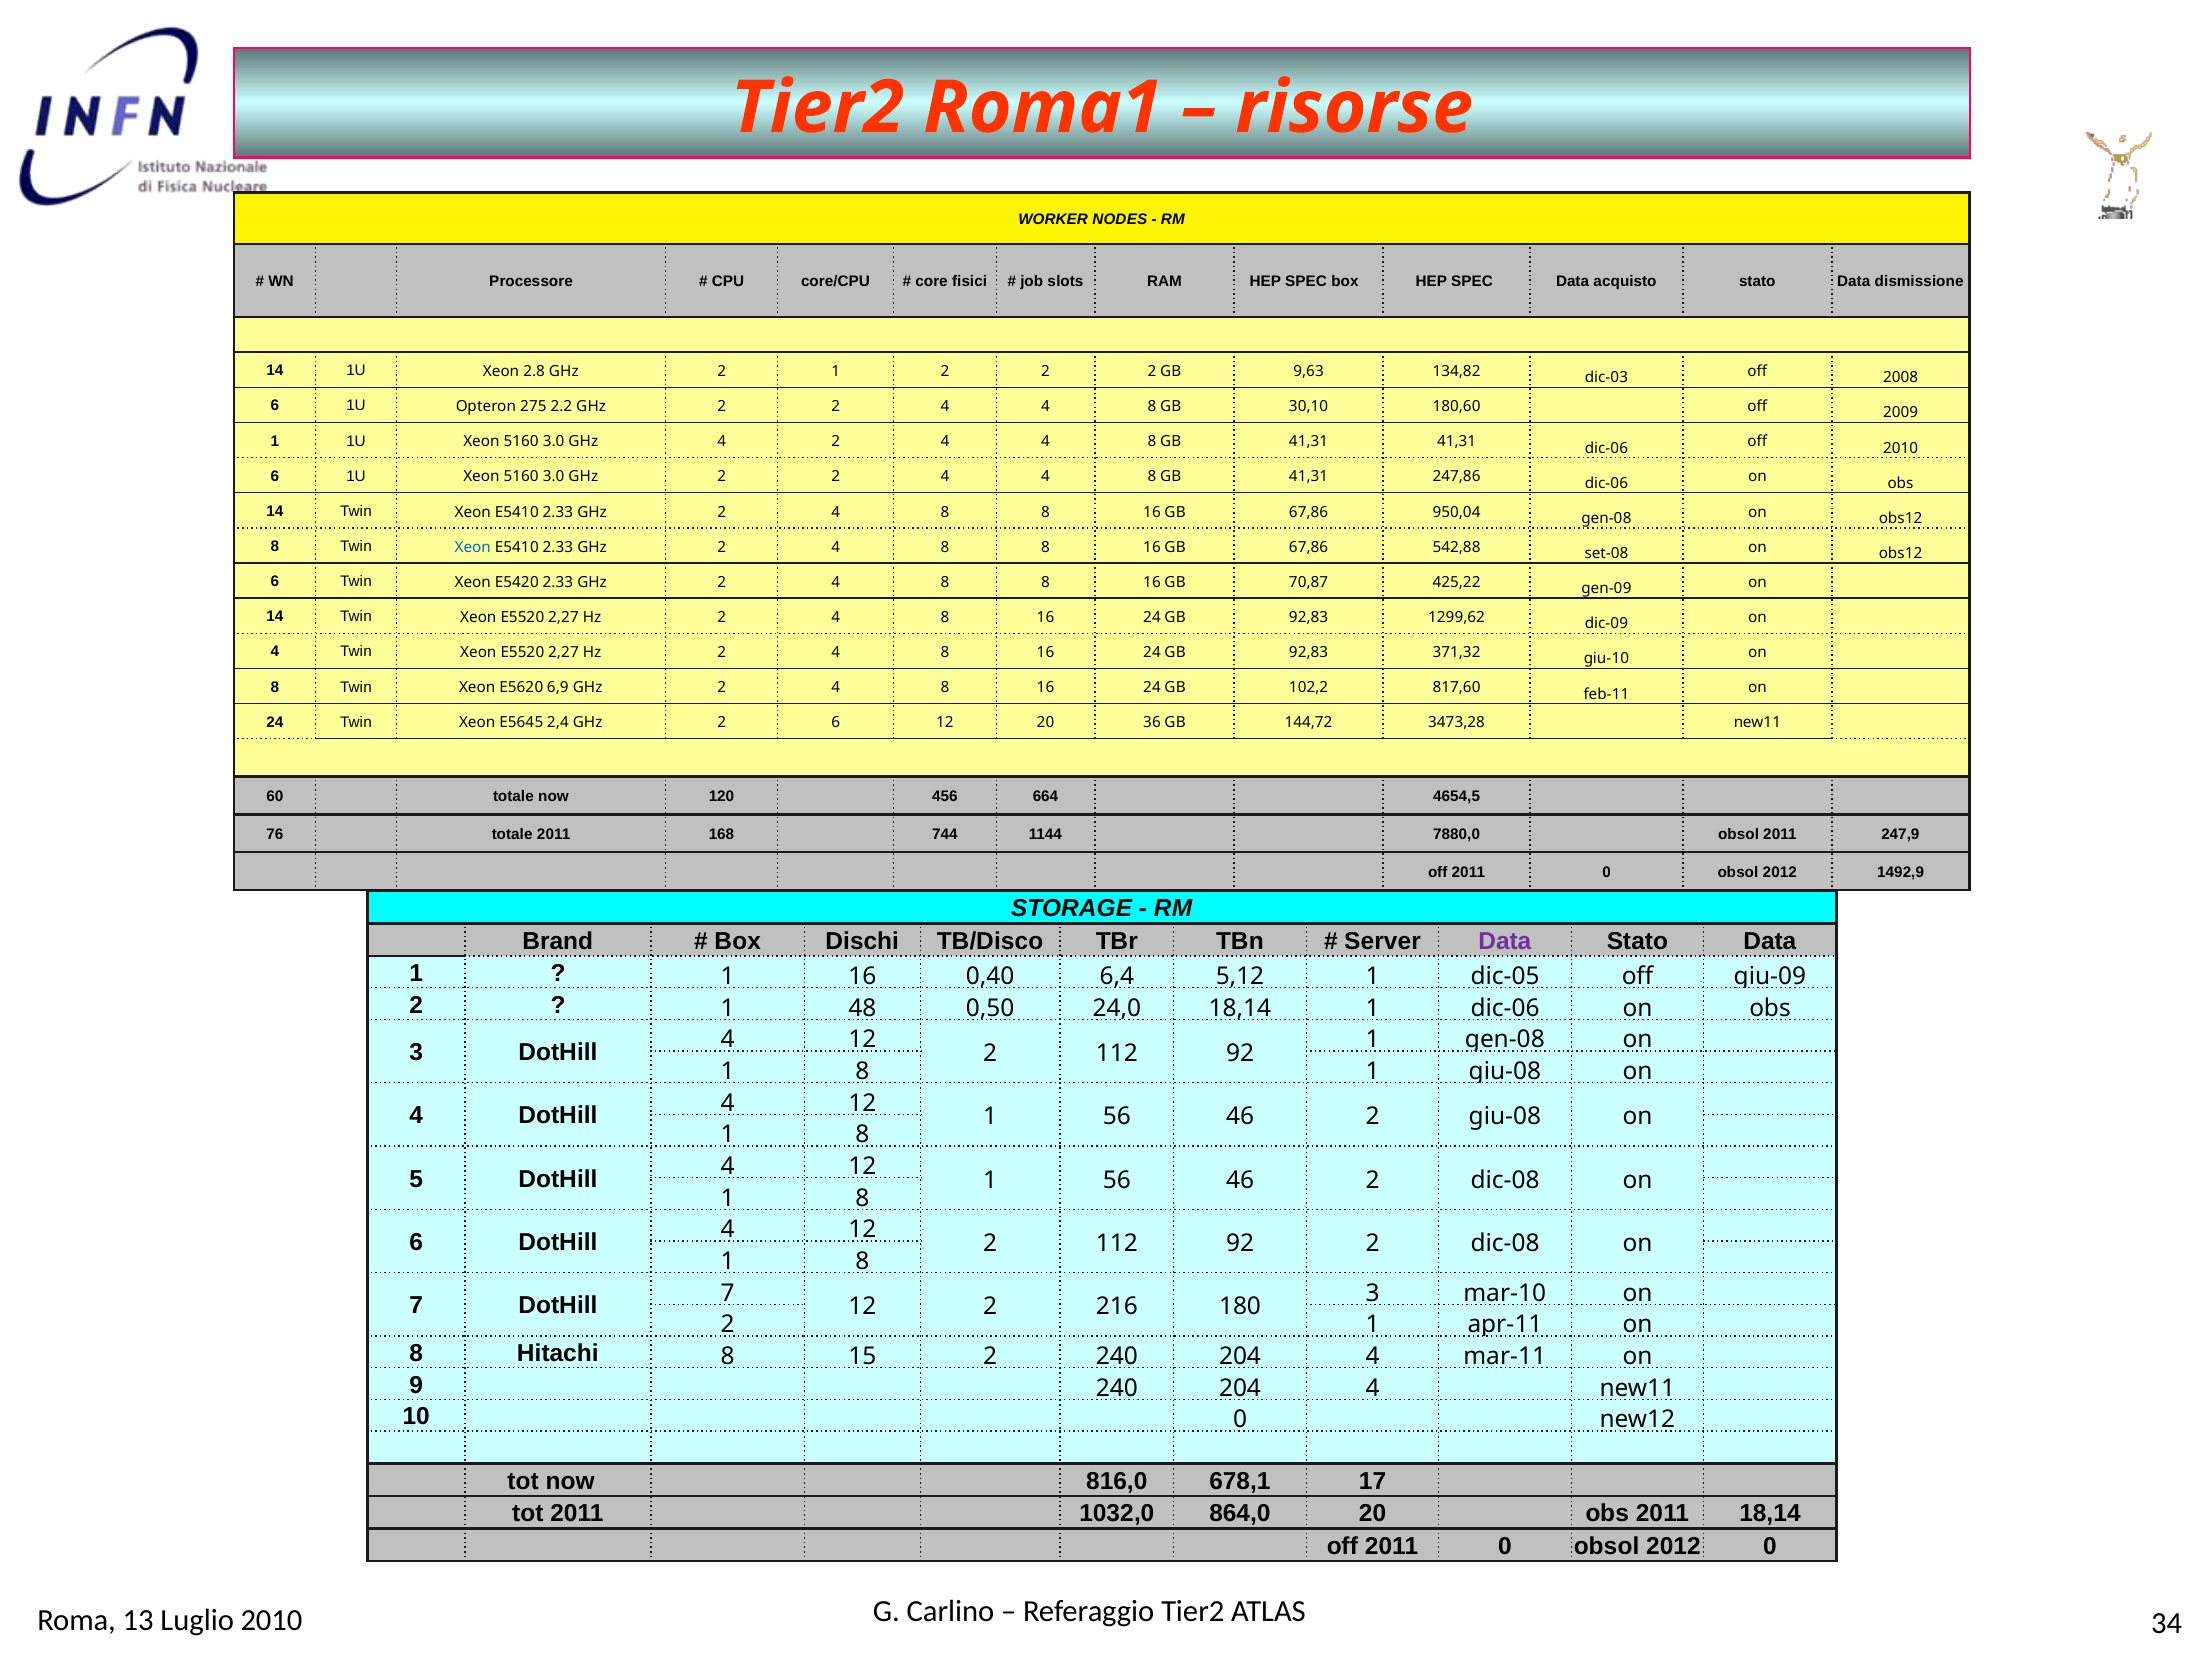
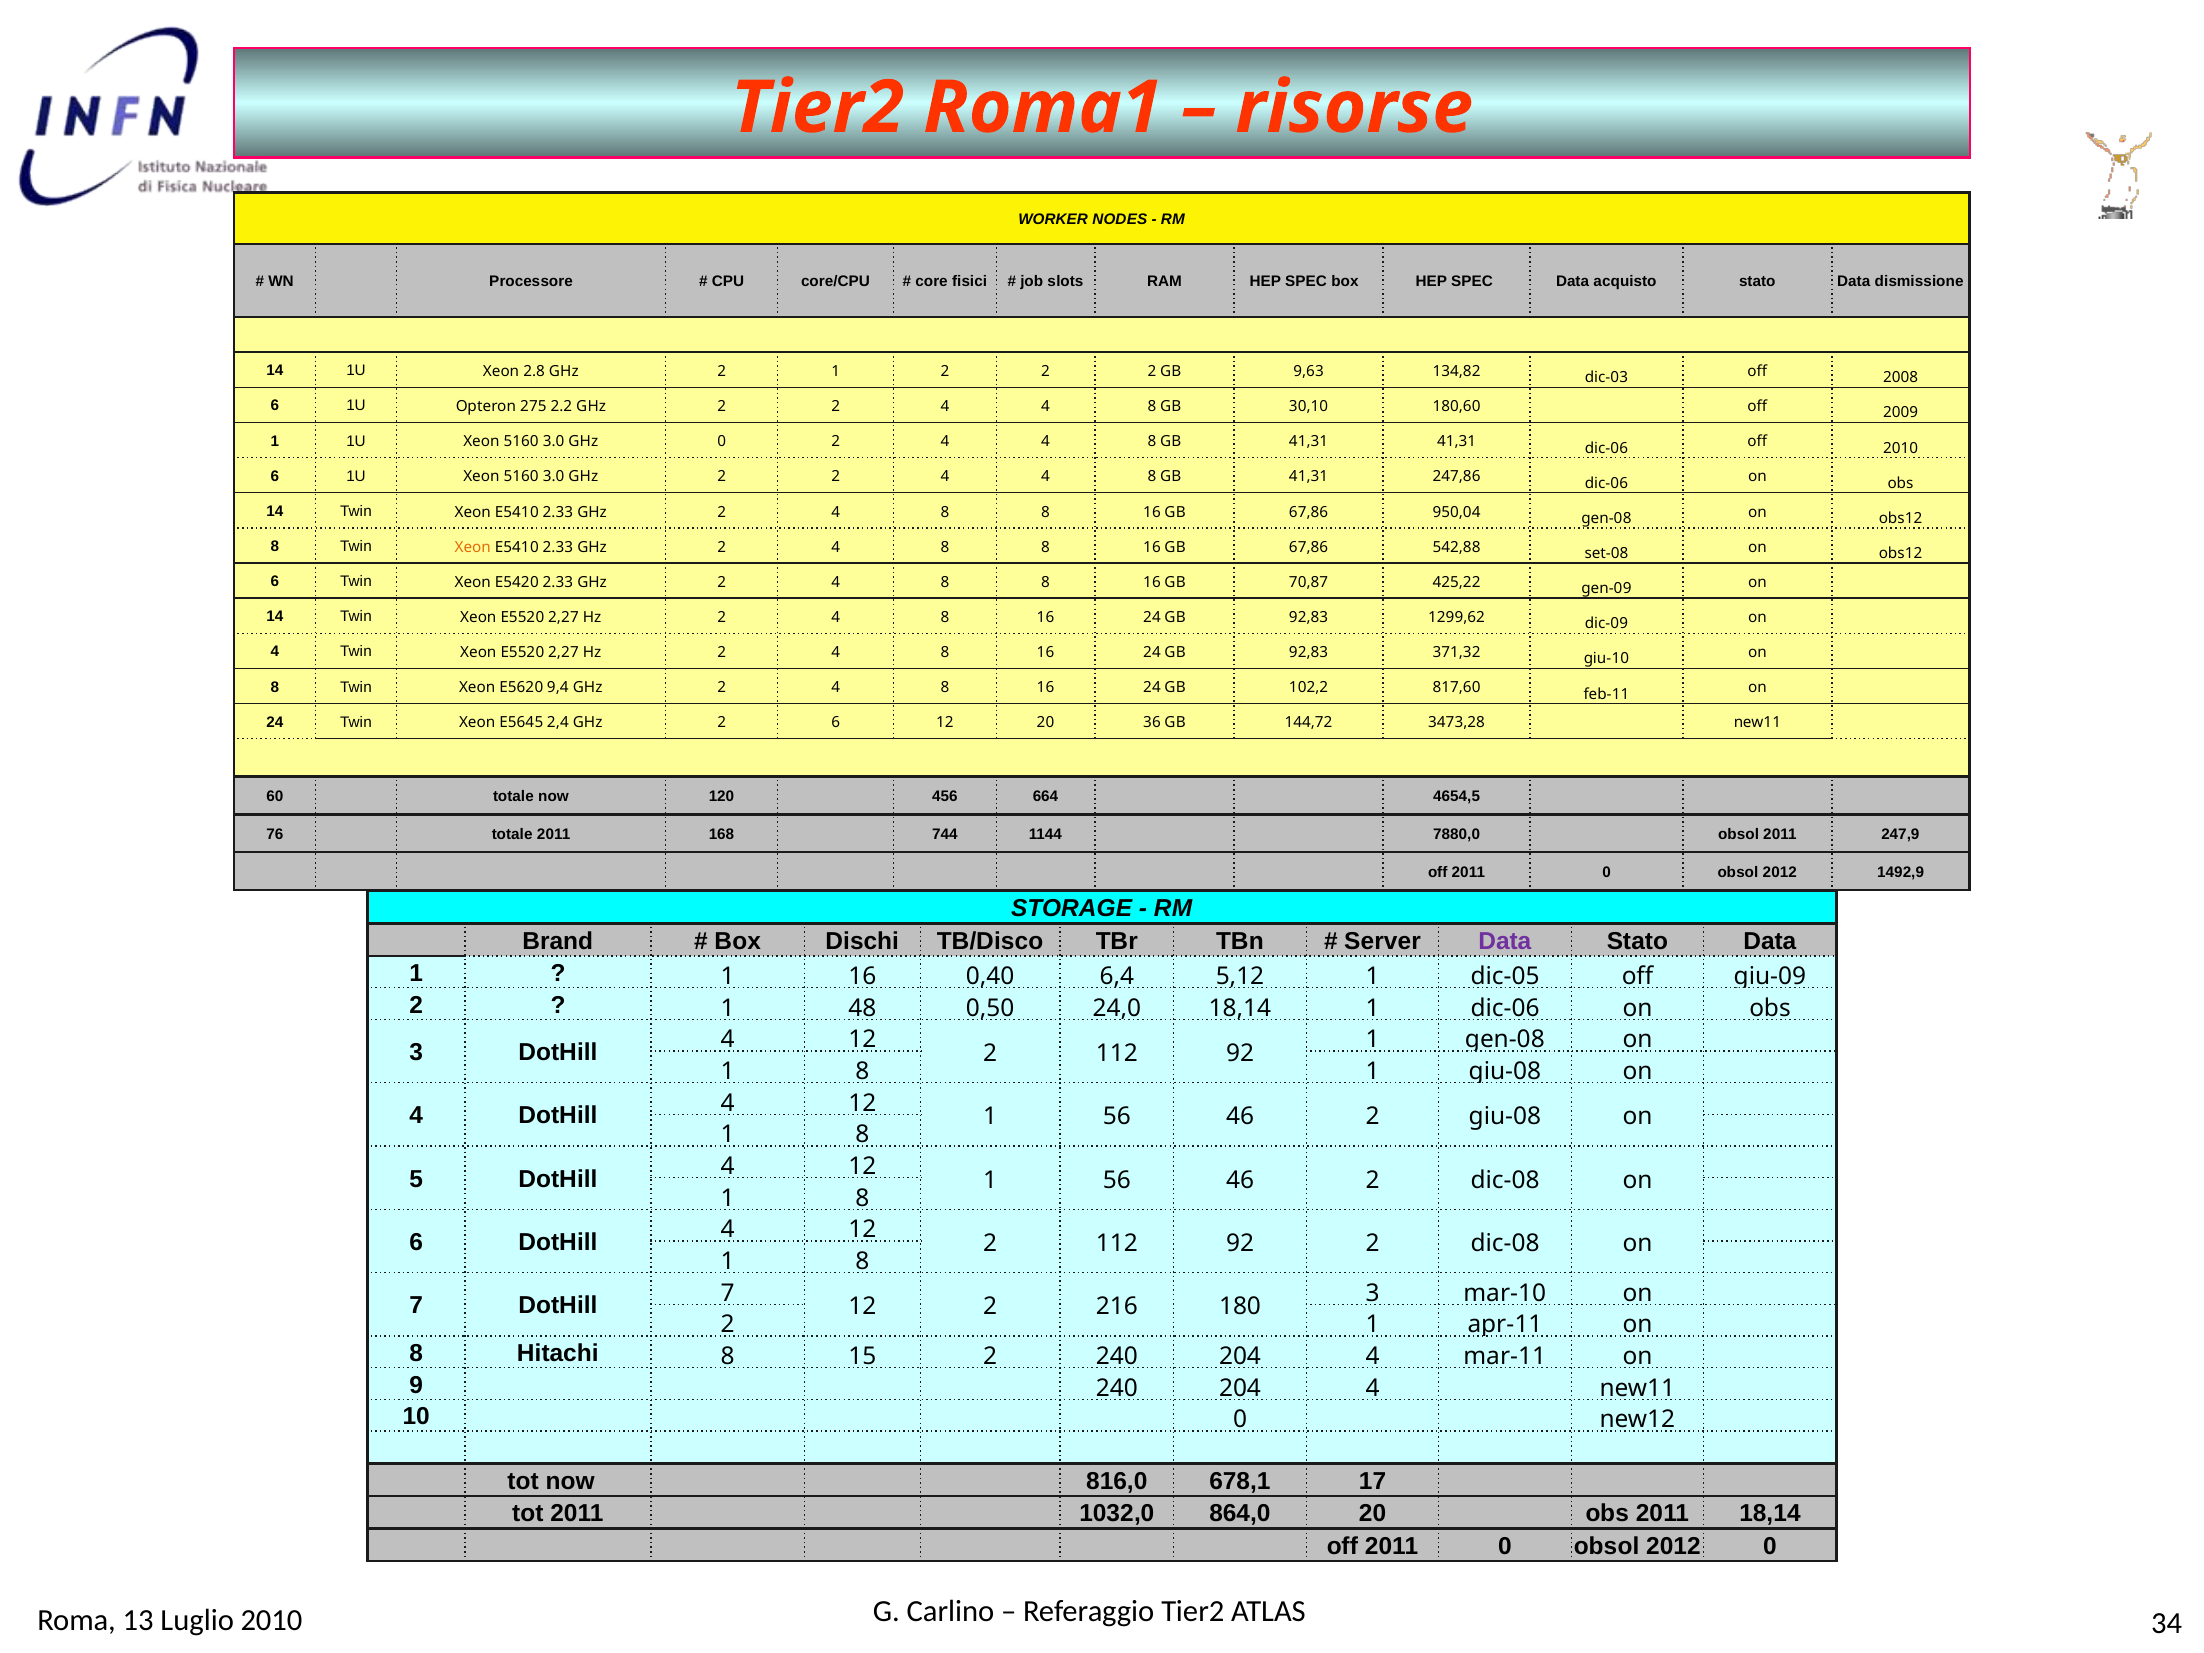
GHz 4: 4 -> 0
Xeon at (473, 547) colour: blue -> orange
6,9: 6,9 -> 9,4
